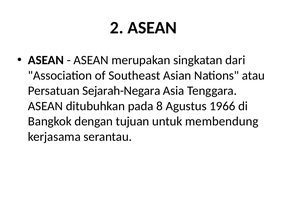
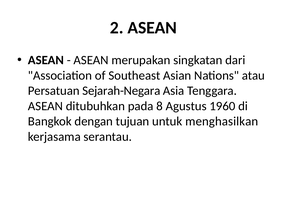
1966: 1966 -> 1960
membendung: membendung -> menghasilkan
